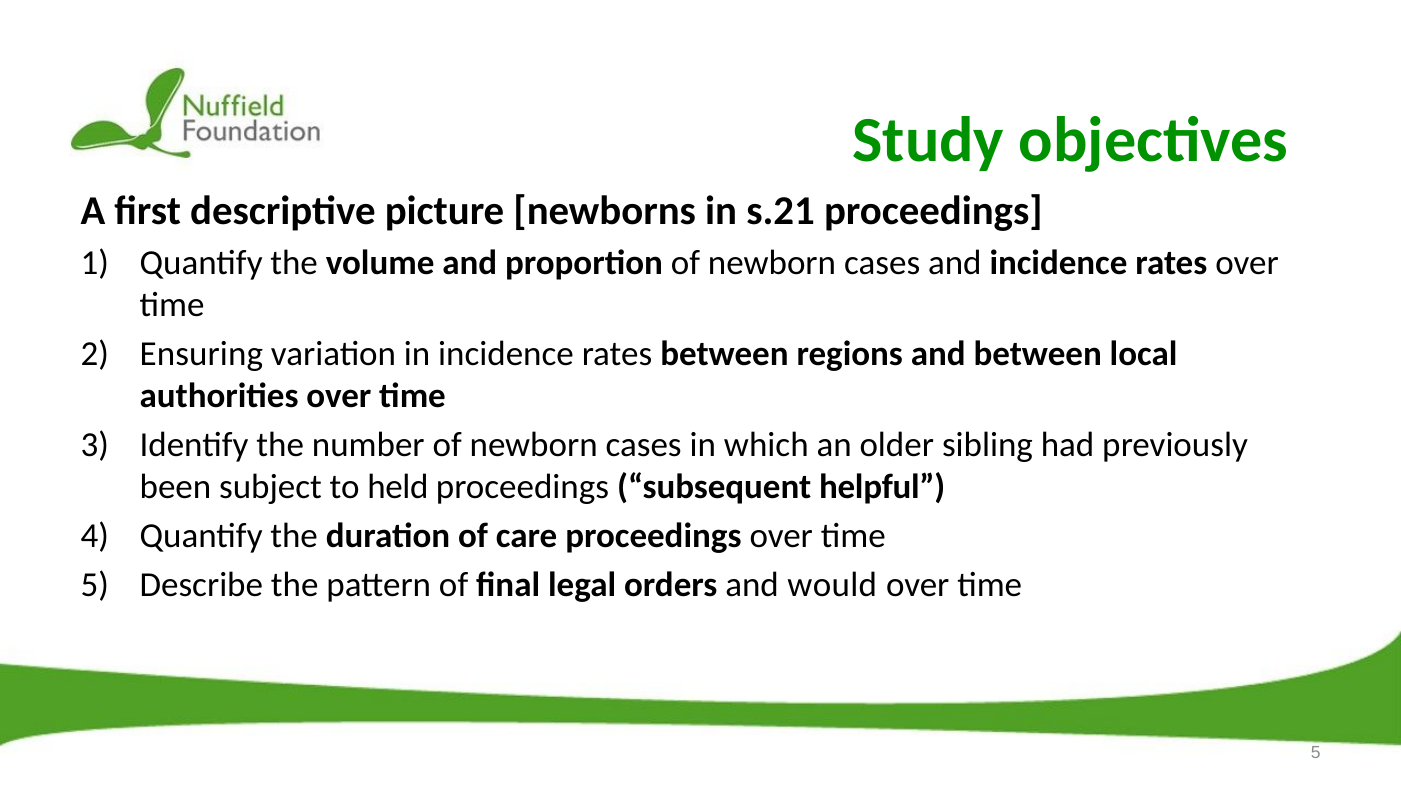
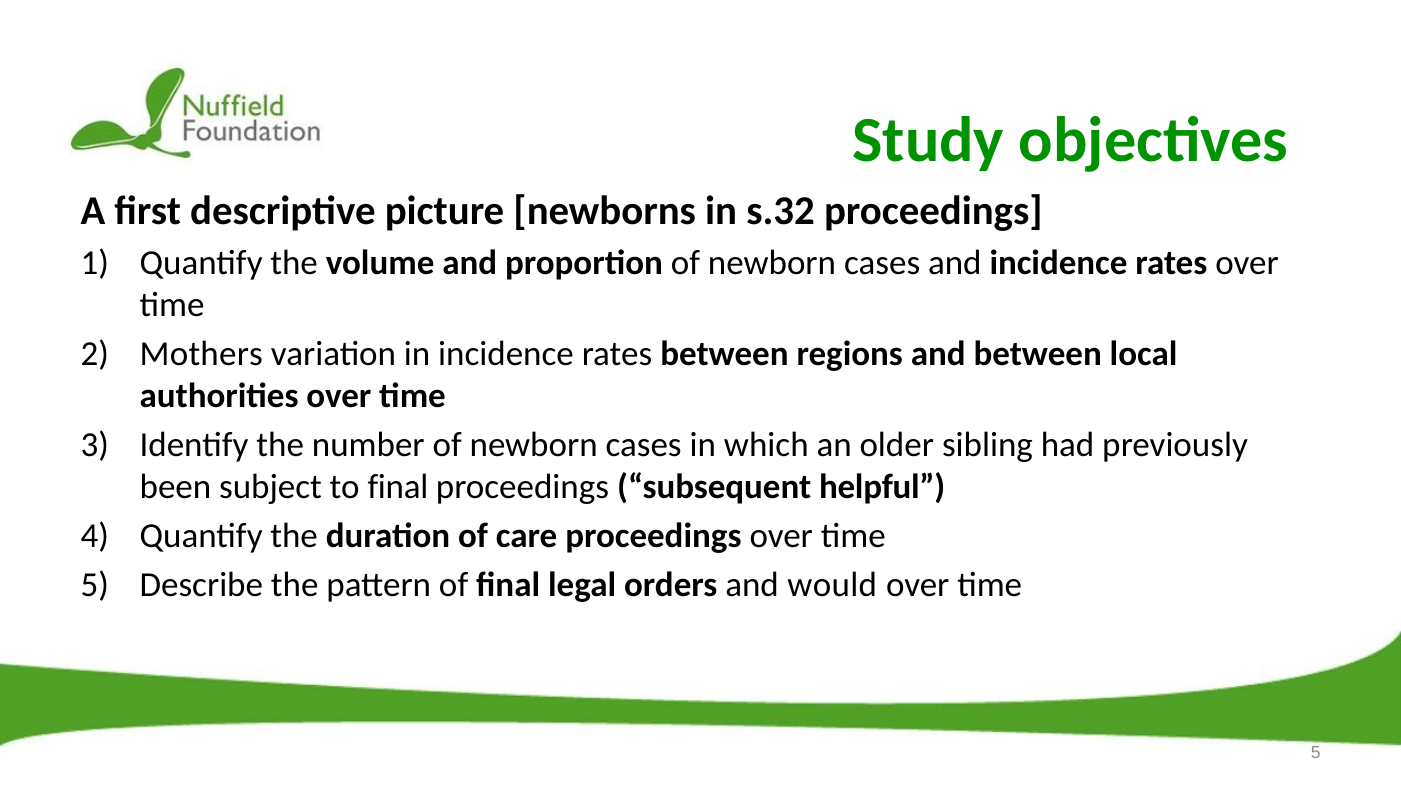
s.21: s.21 -> s.32
Ensuring: Ensuring -> Mothers
to held: held -> final
